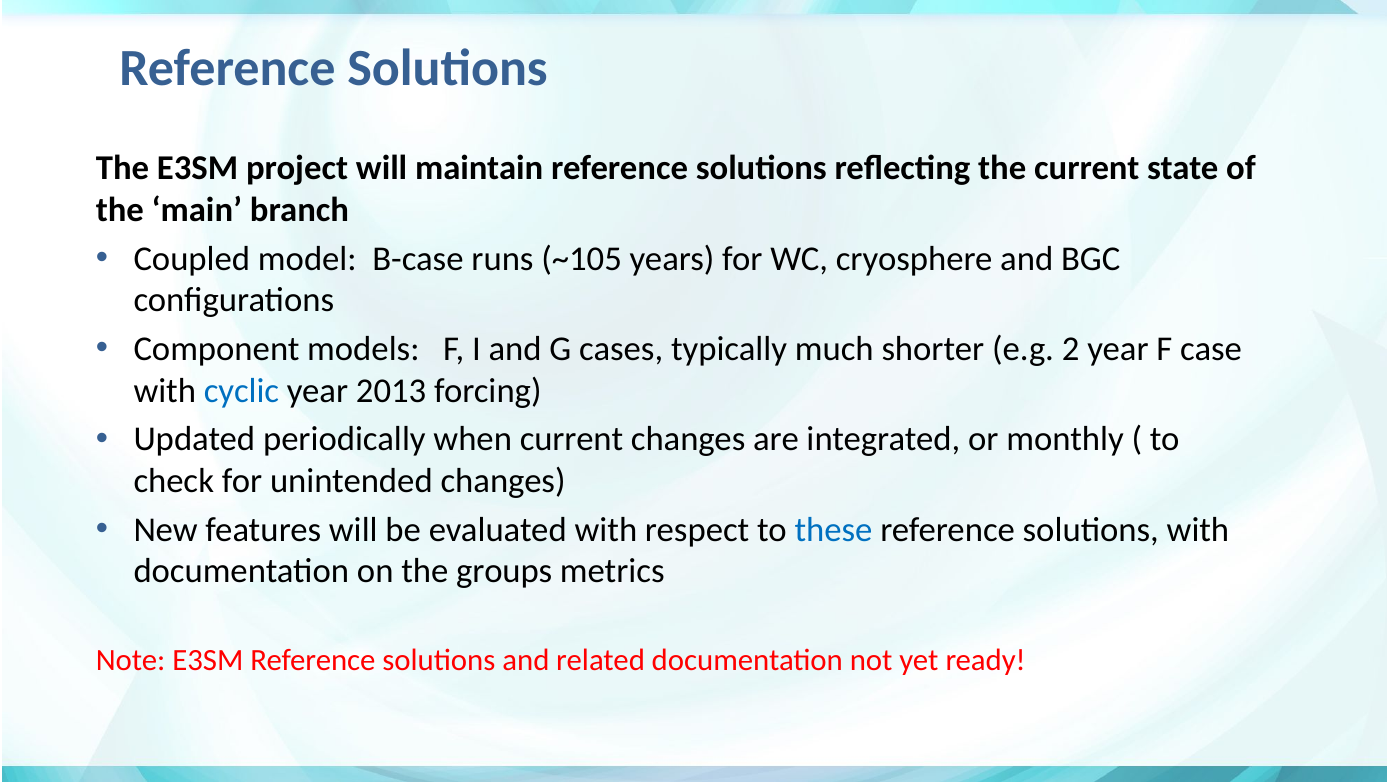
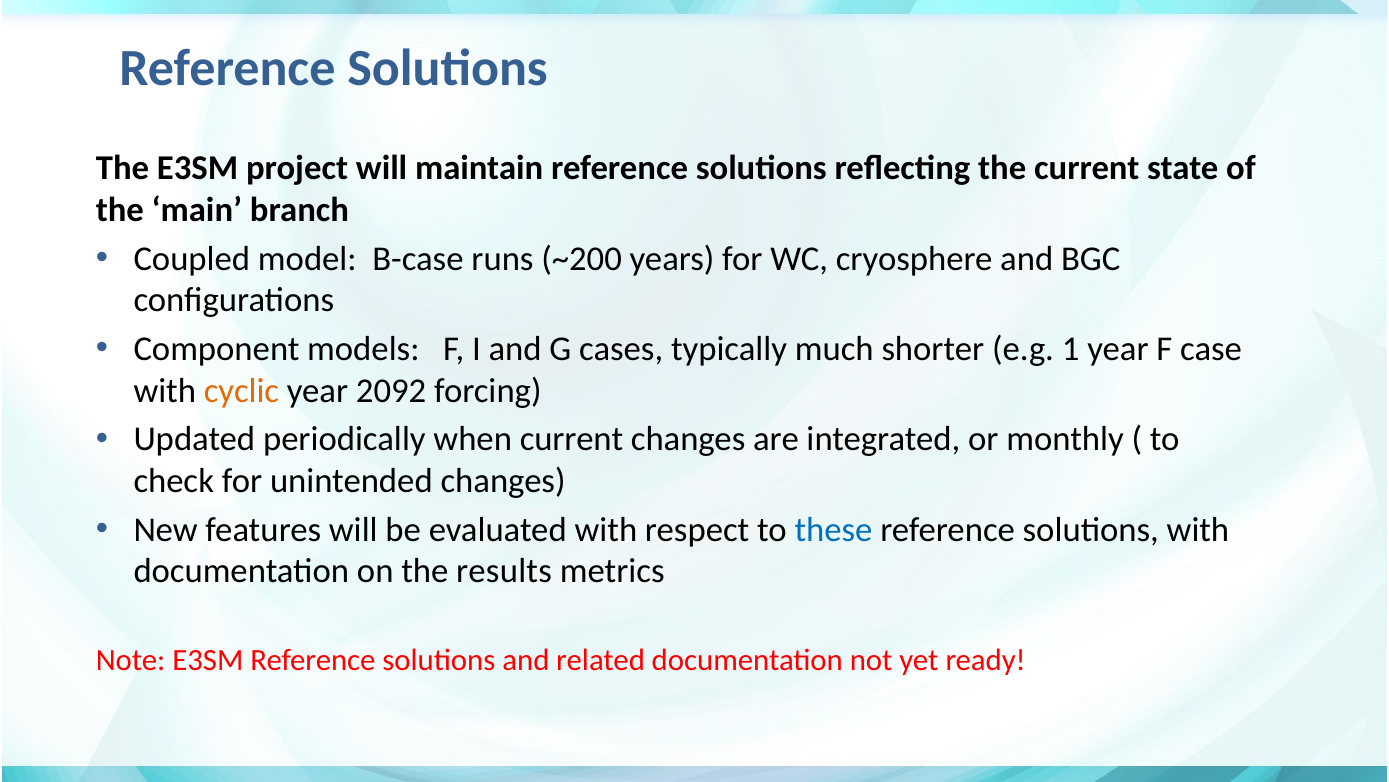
~105: ~105 -> ~200
2: 2 -> 1
cyclic colour: blue -> orange
2013: 2013 -> 2092
groups: groups -> results
